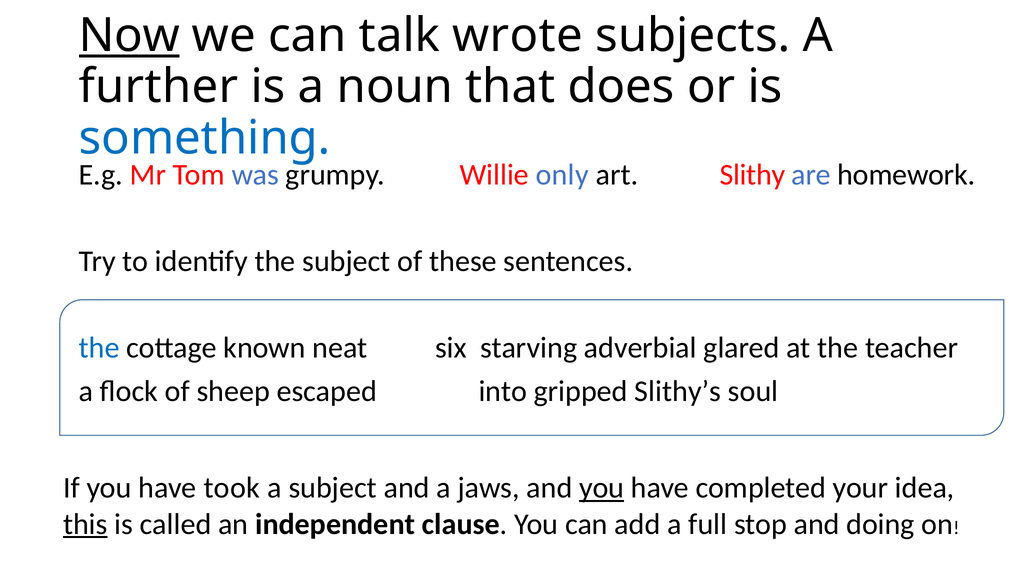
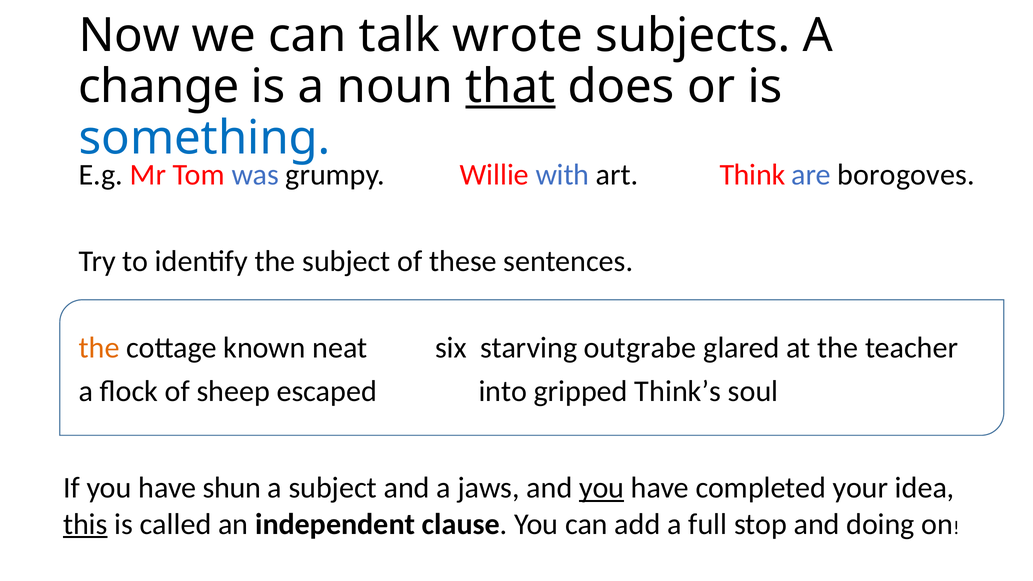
Now underline: present -> none
further: further -> change
that underline: none -> present
only: only -> with
Slithy: Slithy -> Think
homework: homework -> borogoves
the at (99, 348) colour: blue -> orange
adverbial: adverbial -> outgrabe
Slithy’s: Slithy’s -> Think’s
took: took -> shun
